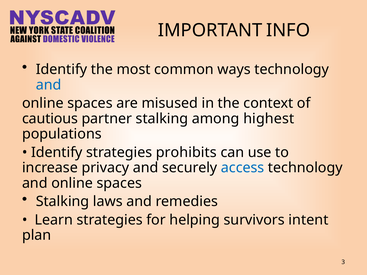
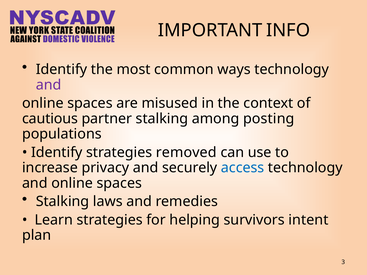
and at (49, 85) colour: blue -> purple
highest: highest -> posting
prohibits: prohibits -> removed
